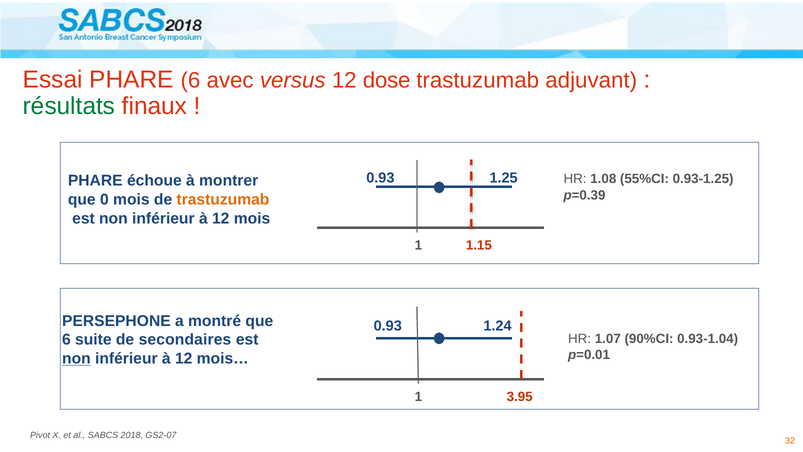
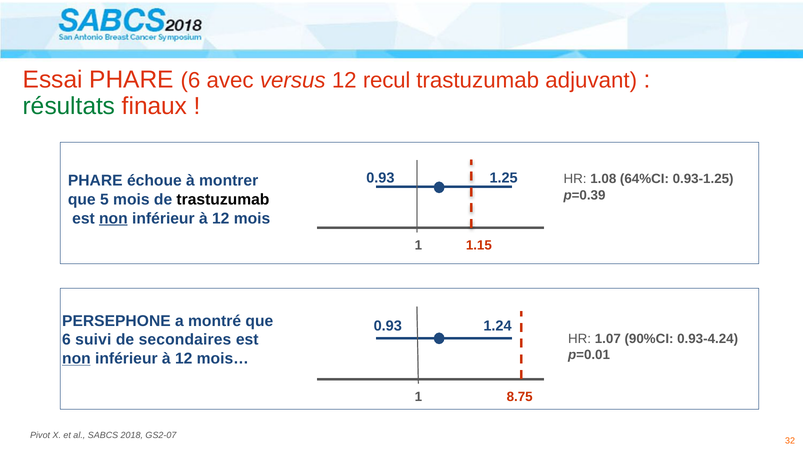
dose: dose -> recul
55%CI: 55%CI -> 64%CI
0: 0 -> 5
trastuzumab at (223, 199) colour: orange -> black
non at (113, 218) underline: none -> present
suite: suite -> suivi
0.93-1.04: 0.93-1.04 -> 0.93-4.24
3.95: 3.95 -> 8.75
